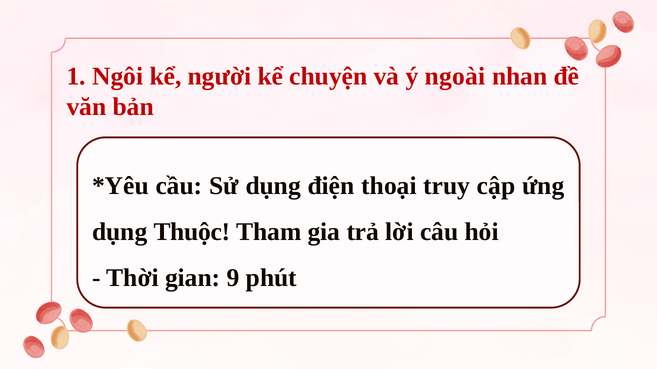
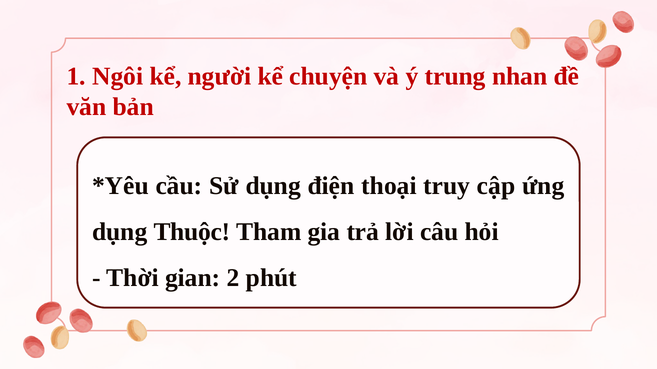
ngoài: ngoài -> trung
9: 9 -> 2
